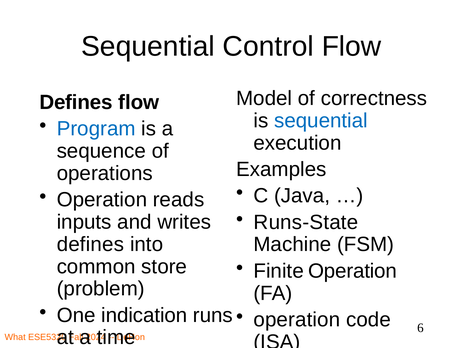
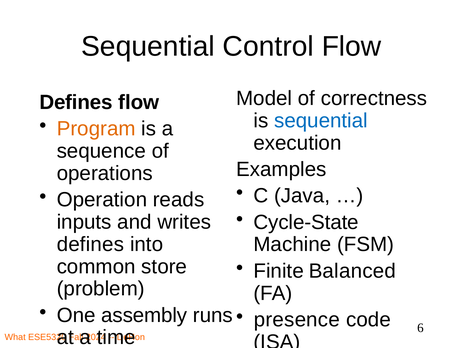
Program colour: blue -> orange
Runs-State: Runs-State -> Cycle-State
Finite Operation: Operation -> Balanced
indication: indication -> assembly
operation at (297, 319): operation -> presence
